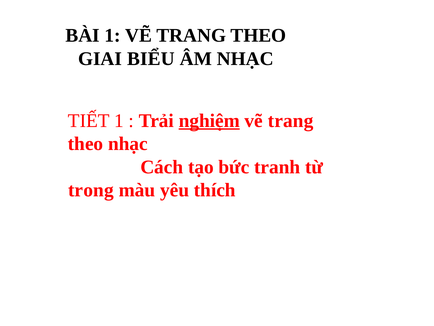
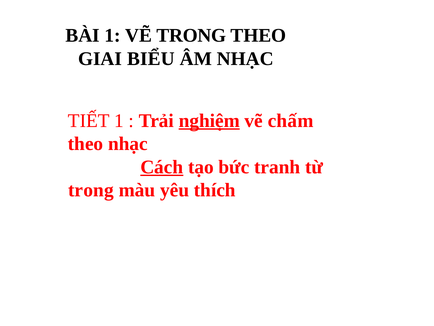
1 VẼ TRANG: TRANG -> TRONG
trang at (291, 120): trang -> chấm
Cách underline: none -> present
